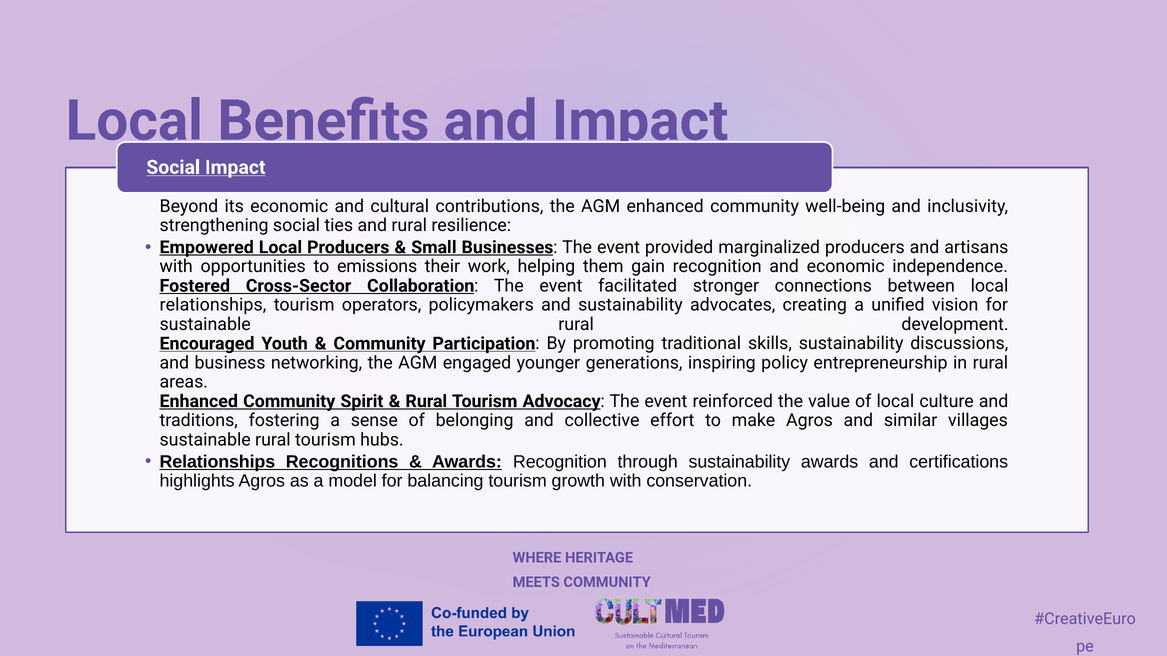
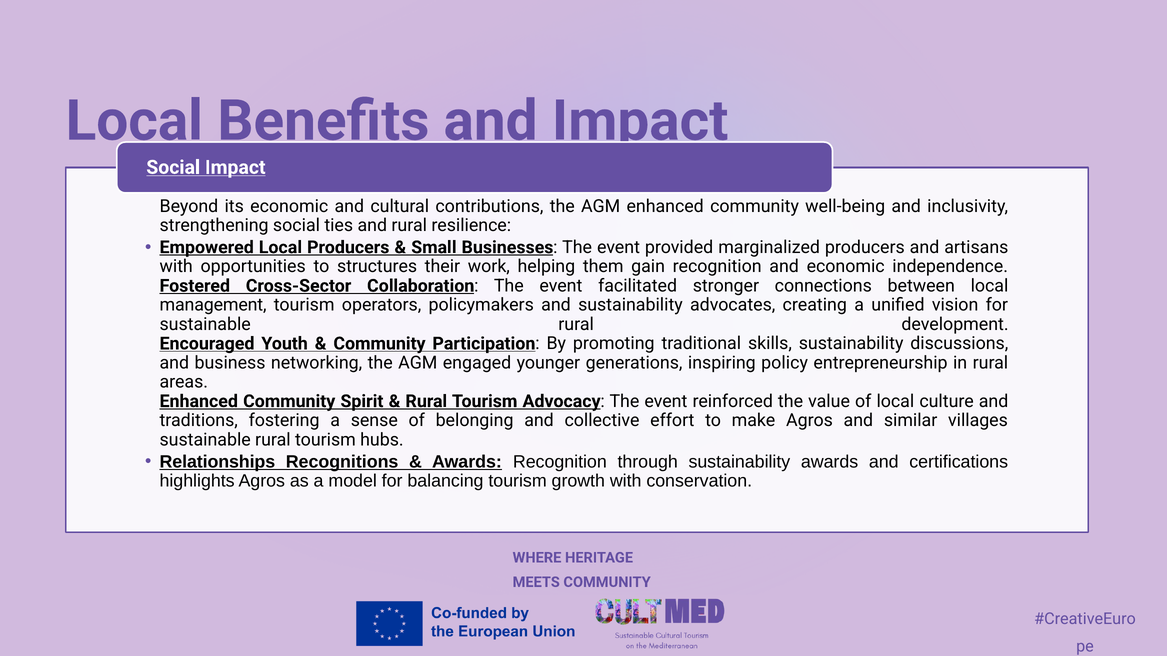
emissions: emissions -> structures
relationships at (213, 305): relationships -> management
